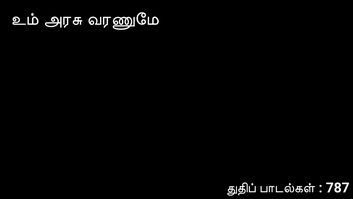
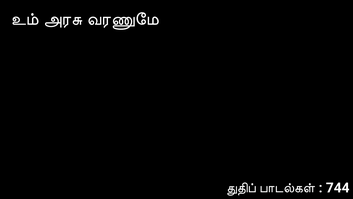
787: 787 -> 744
